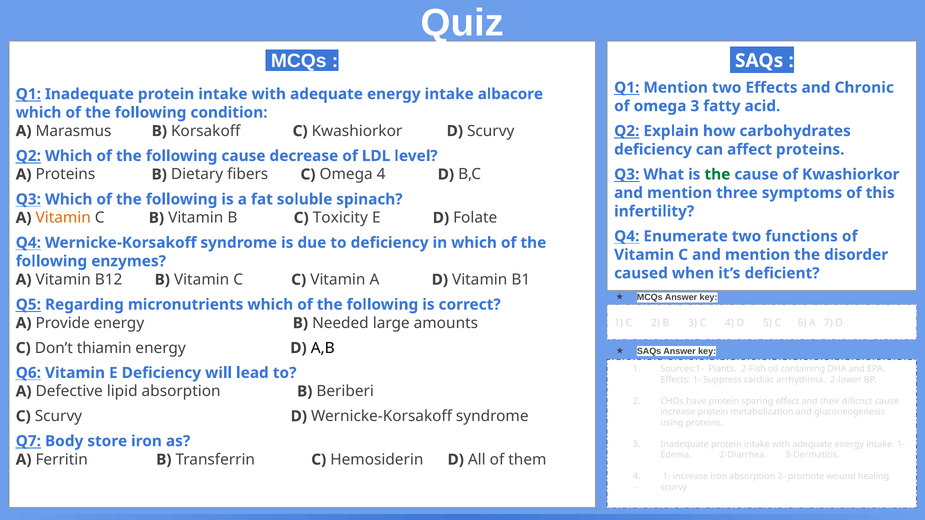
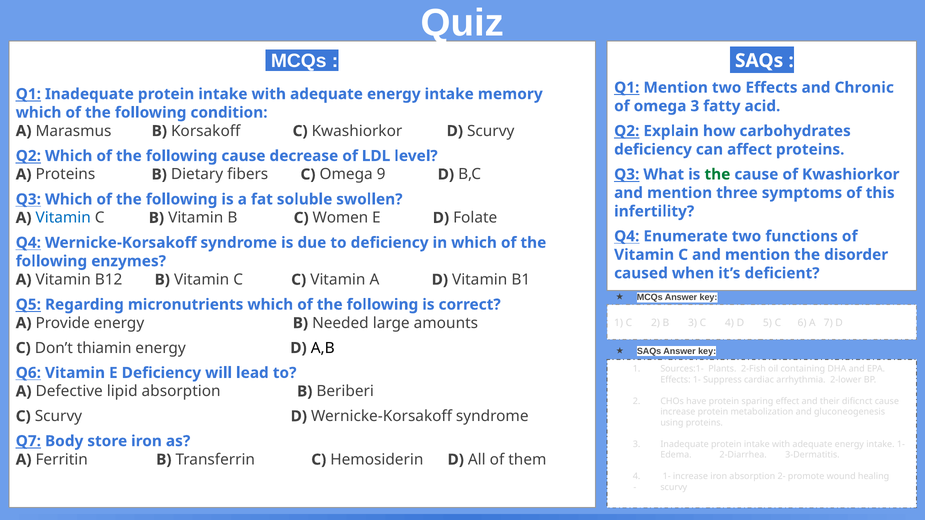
albacore: albacore -> memory
Omega 4: 4 -> 9
spinach: spinach -> swollen
Vitamin at (63, 218) colour: orange -> blue
Toxicity: Toxicity -> Women
